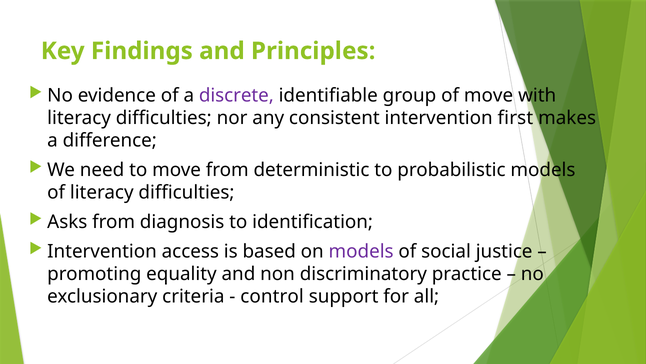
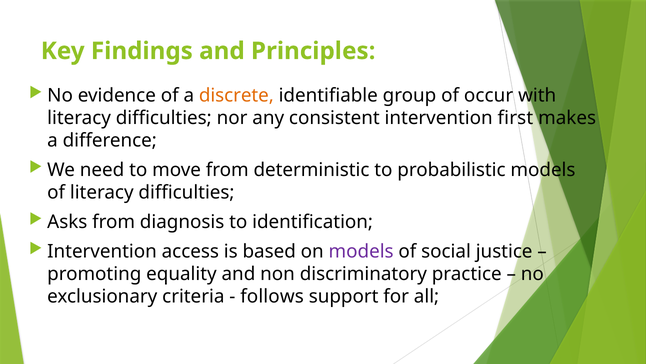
discrete colour: purple -> orange
of move: move -> occur
control: control -> follows
